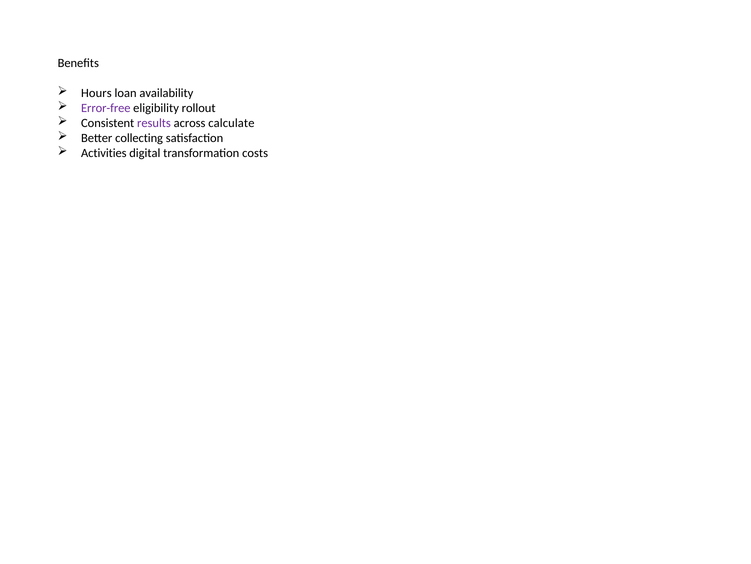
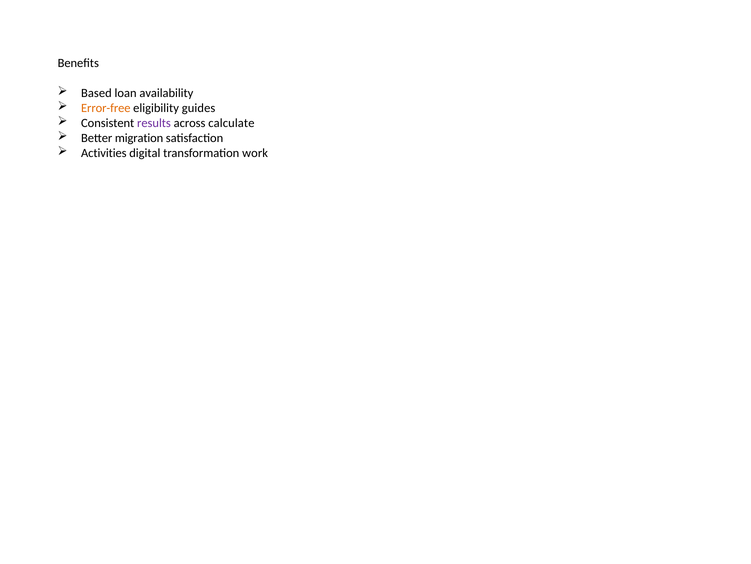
Hours: Hours -> Based
Error-free colour: purple -> orange
rollout: rollout -> guides
collecting: collecting -> migration
costs: costs -> work
